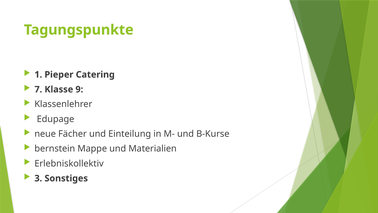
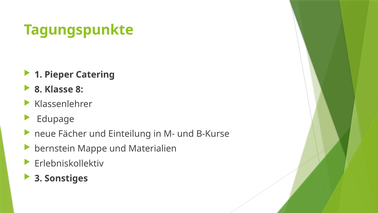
7 at (38, 89): 7 -> 8
Klasse 9: 9 -> 8
